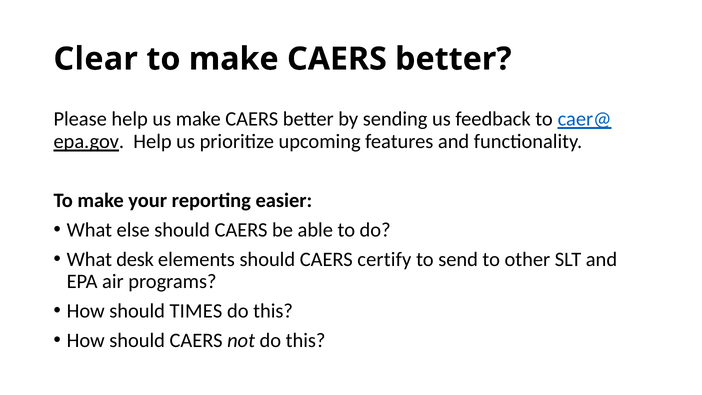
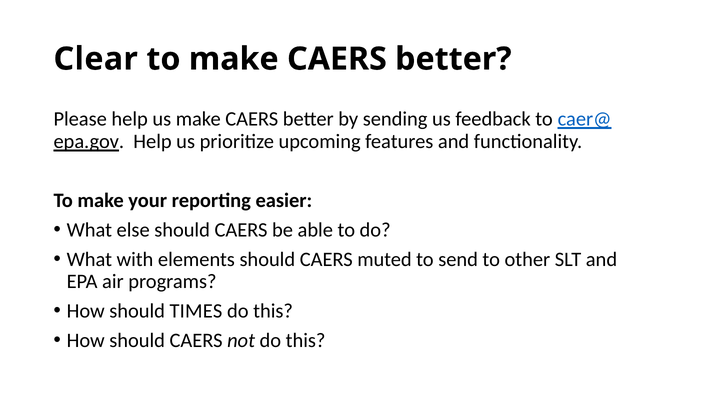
desk: desk -> with
certify: certify -> muted
